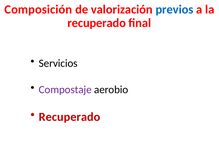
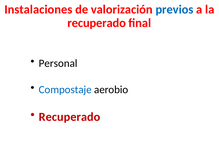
Composición: Composición -> Instalaciones
Servicios: Servicios -> Personal
Compostaje colour: purple -> blue
